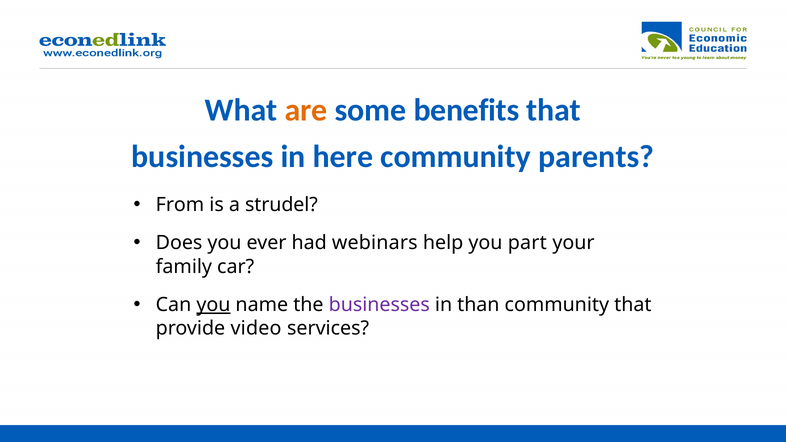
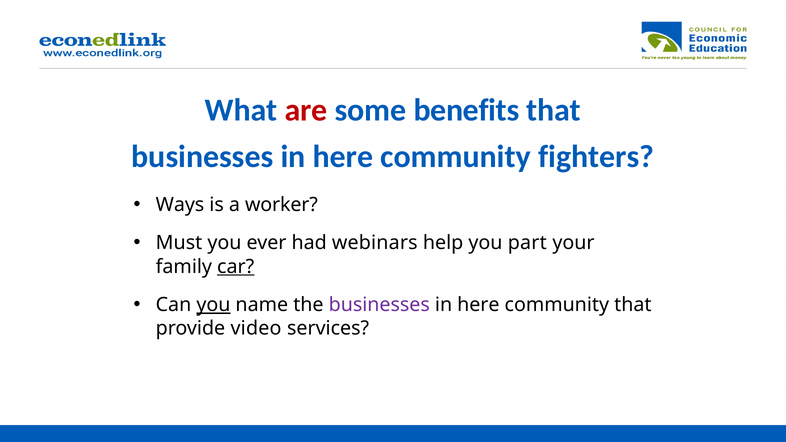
are colour: orange -> red
parents: parents -> fighters
From: From -> Ways
strudel: strudel -> worker
Does: Does -> Must
car underline: none -> present
than at (478, 305): than -> here
